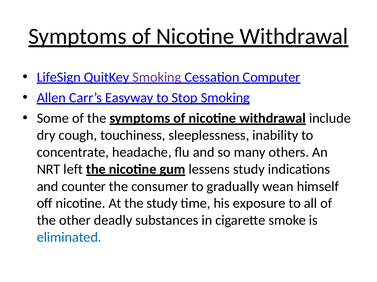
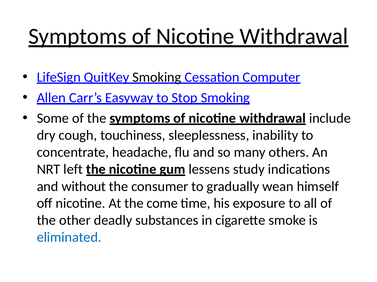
Smoking at (157, 77) colour: purple -> black
counter: counter -> without
the study: study -> come
